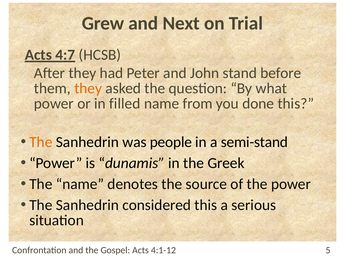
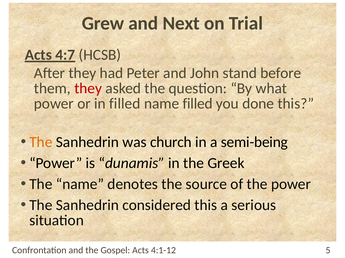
they at (88, 89) colour: orange -> red
name from: from -> filled
people: people -> church
semi-stand: semi-stand -> semi-being
